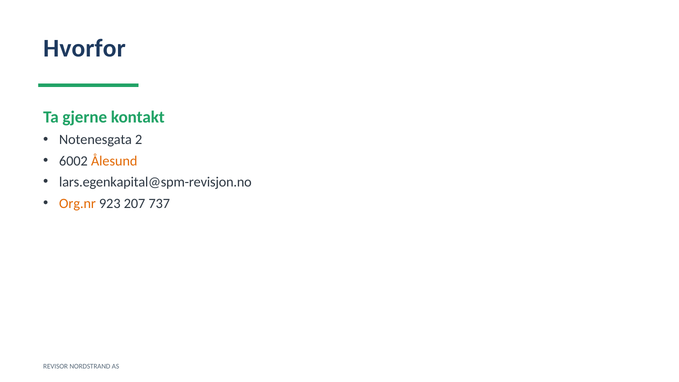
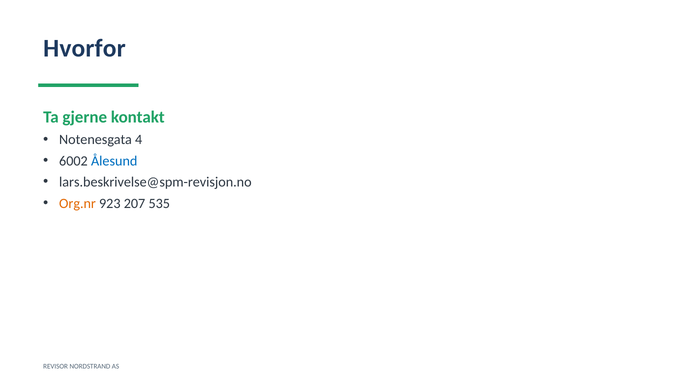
2: 2 -> 4
Ålesund colour: orange -> blue
lars.egenkapital@spm-revisjon.no: lars.egenkapital@spm-revisjon.no -> lars.beskrivelse@spm-revisjon.no
737: 737 -> 535
